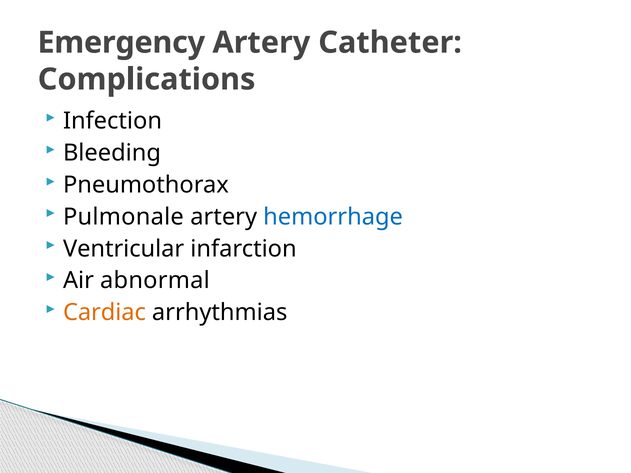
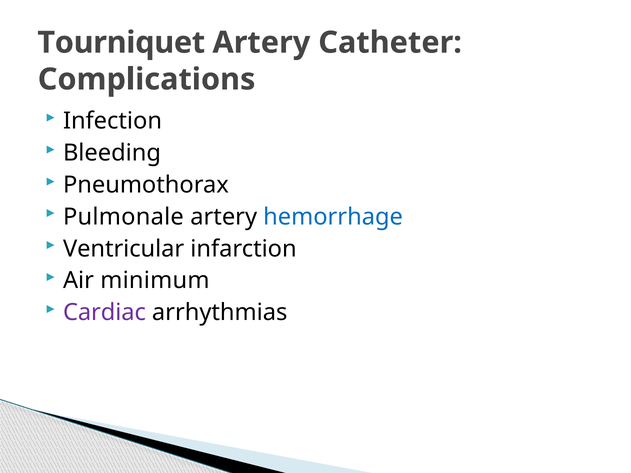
Emergency: Emergency -> Tourniquet
abnormal: abnormal -> minimum
Cardiac colour: orange -> purple
